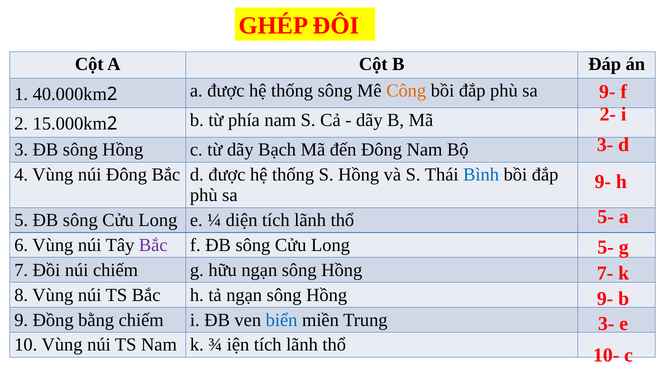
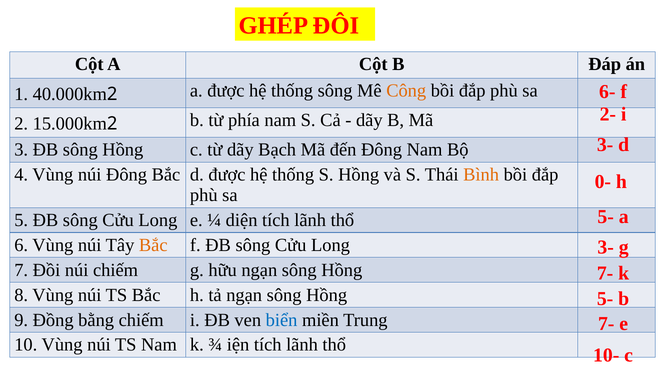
9- at (607, 92): 9- -> 6-
Bình colour: blue -> orange
9- at (603, 182): 9- -> 0-
Bắc at (153, 245) colour: purple -> orange
5- at (606, 247): 5- -> 3-
9- at (605, 298): 9- -> 5-
3- at (606, 323): 3- -> 7-
